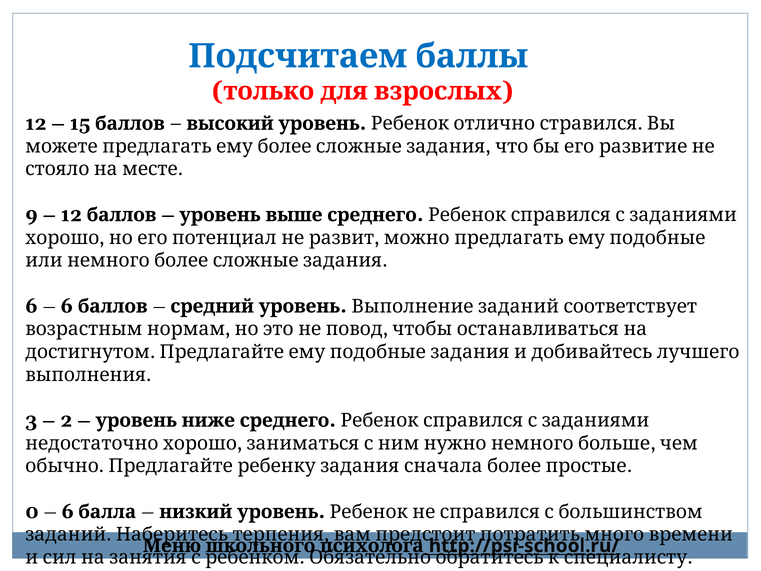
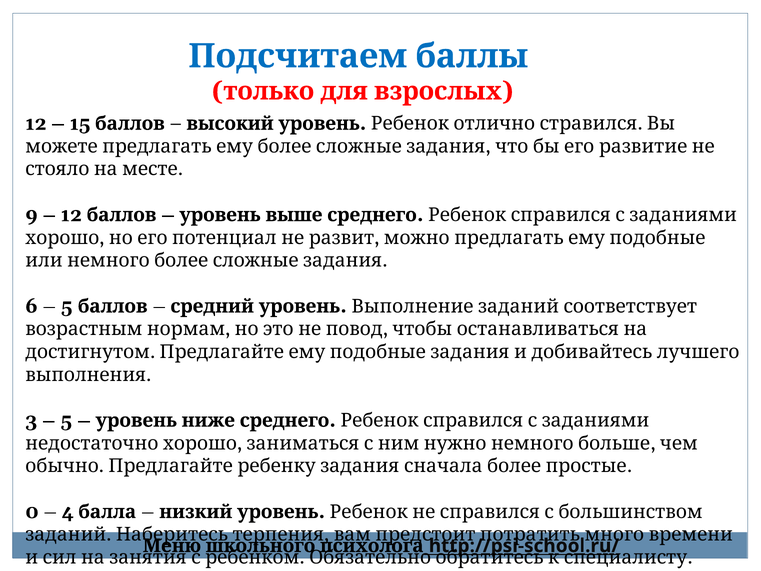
6 at (67, 306): 6 -> 5
2 at (66, 420): 2 -> 5
6 at (68, 512): 6 -> 4
